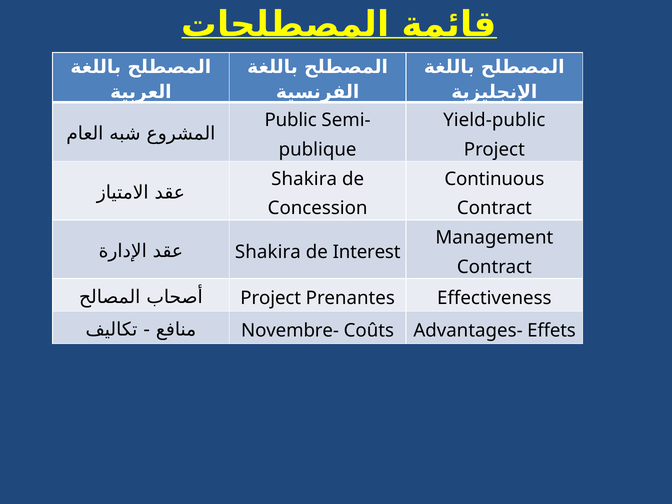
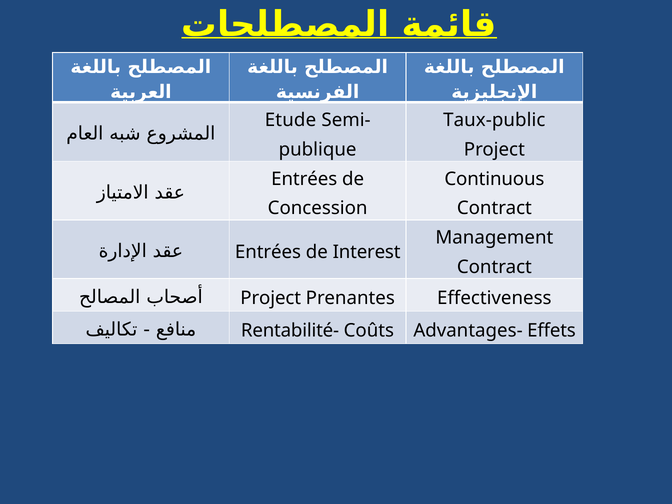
Public: Public -> Etude
Yield-public: Yield-public -> Taux-public
Shakira at (304, 179): Shakira -> Entrées
Shakira at (268, 252): Shakira -> Entrées
Novembre-: Novembre- -> Rentabilité-
